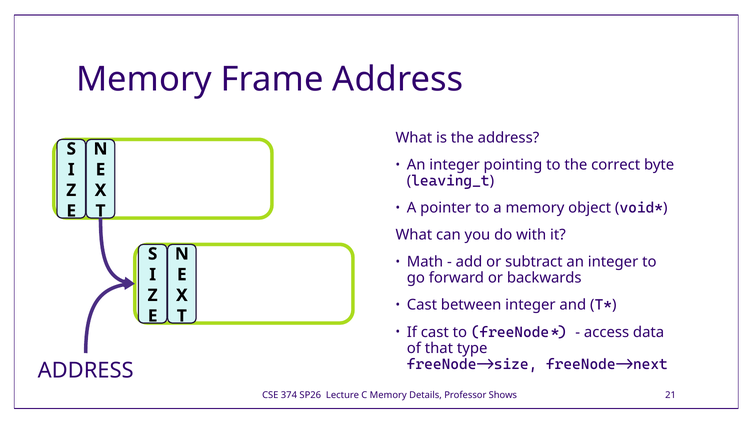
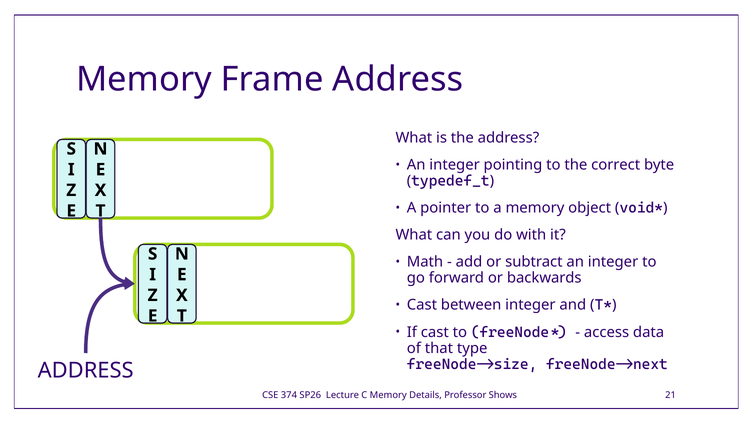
leaving_t: leaving_t -> typedef_t
